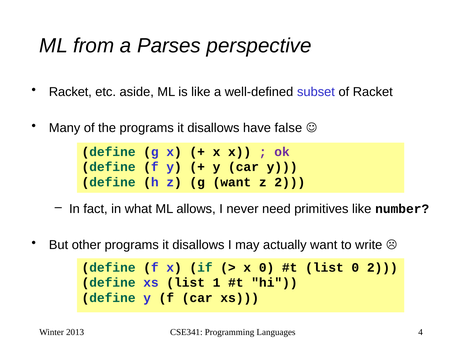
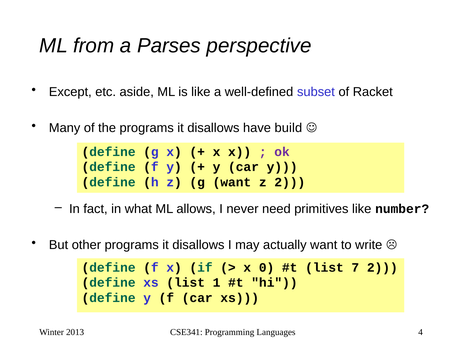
Racket at (70, 92): Racket -> Except
false: false -> build
list 0: 0 -> 7
